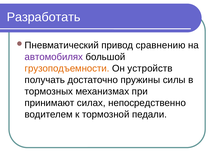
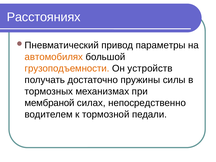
Разработать: Разработать -> Расстояниях
сравнению: сравнению -> параметры
автомобилях colour: purple -> orange
принимают: принимают -> мембраной
